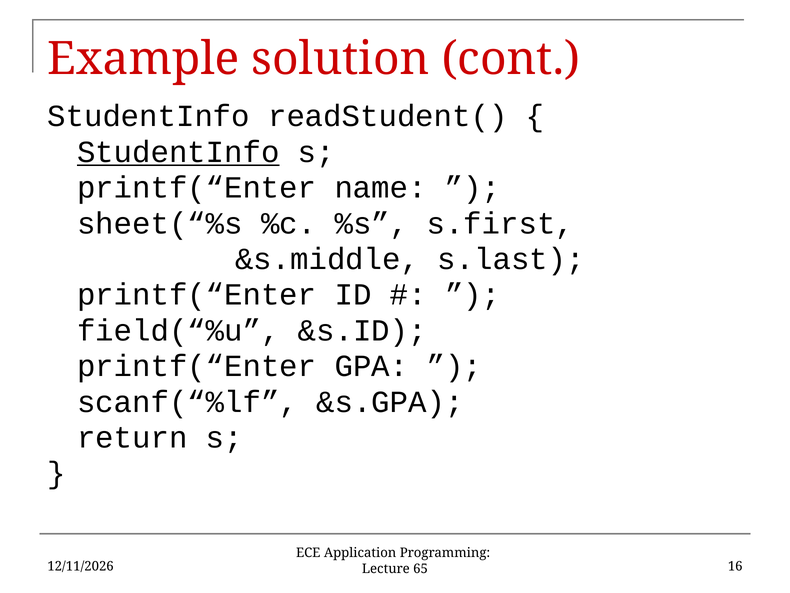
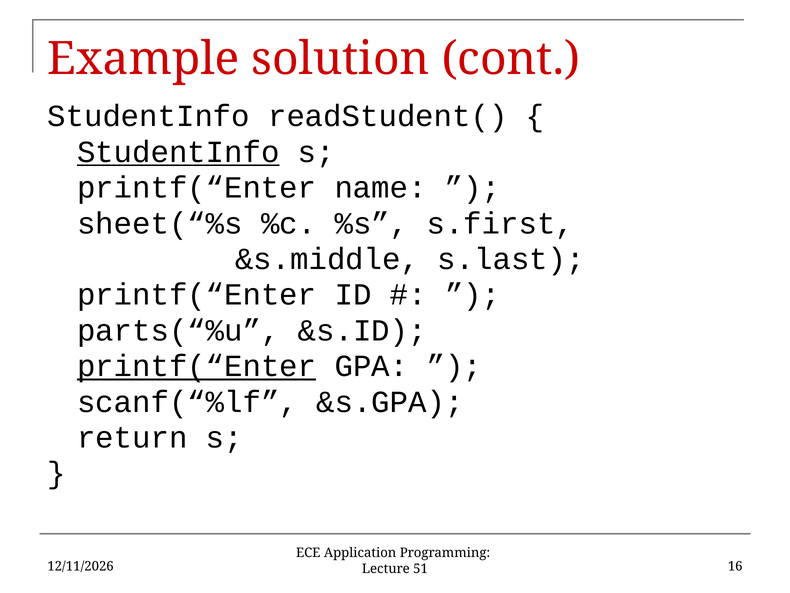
field(“%u: field(“%u -> parts(“%u
printf(“Enter at (197, 366) underline: none -> present
65: 65 -> 51
